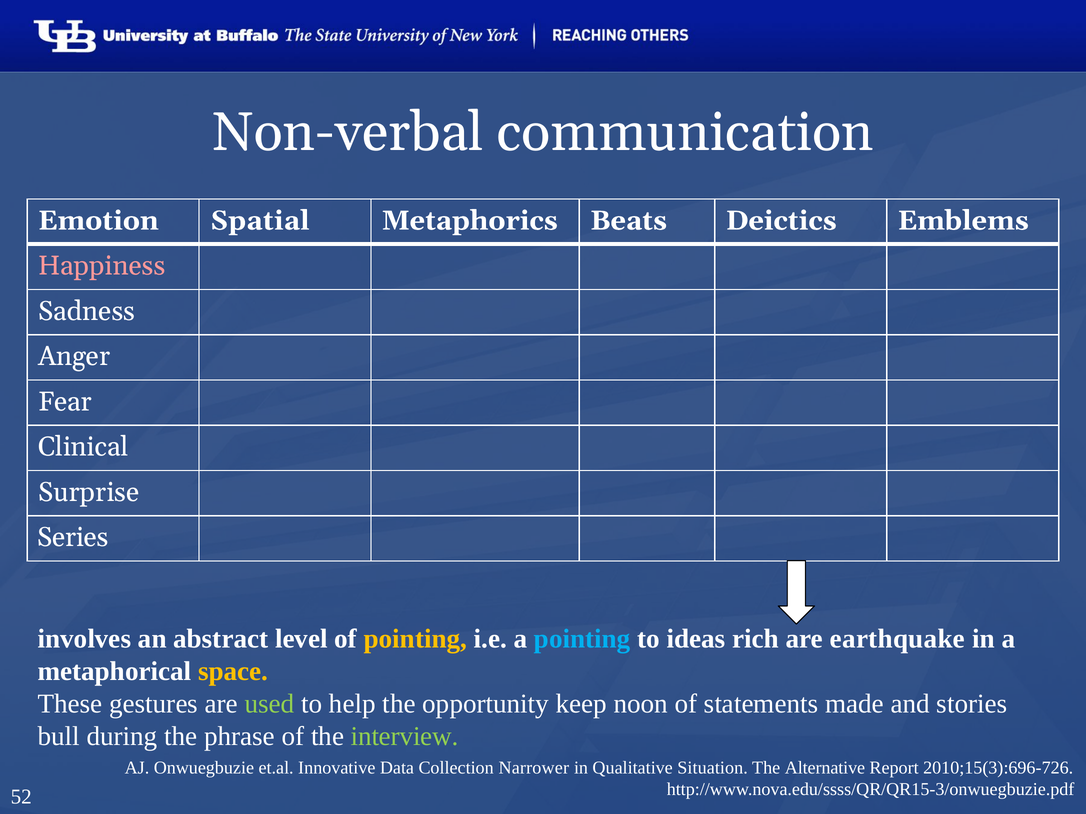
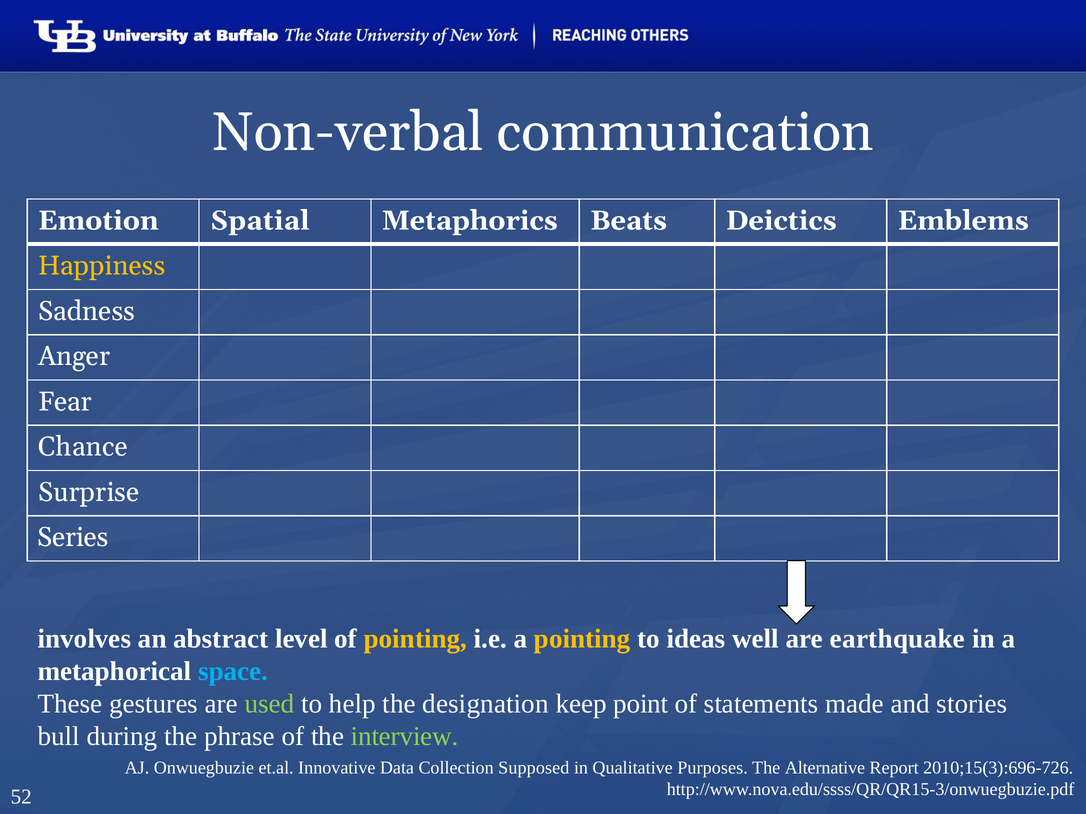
Happiness colour: pink -> yellow
Clinical: Clinical -> Chance
pointing at (582, 639) colour: light blue -> yellow
rich: rich -> well
space colour: yellow -> light blue
opportunity: opportunity -> designation
noon: noon -> point
Narrower: Narrower -> Supposed
Situation: Situation -> Purposes
